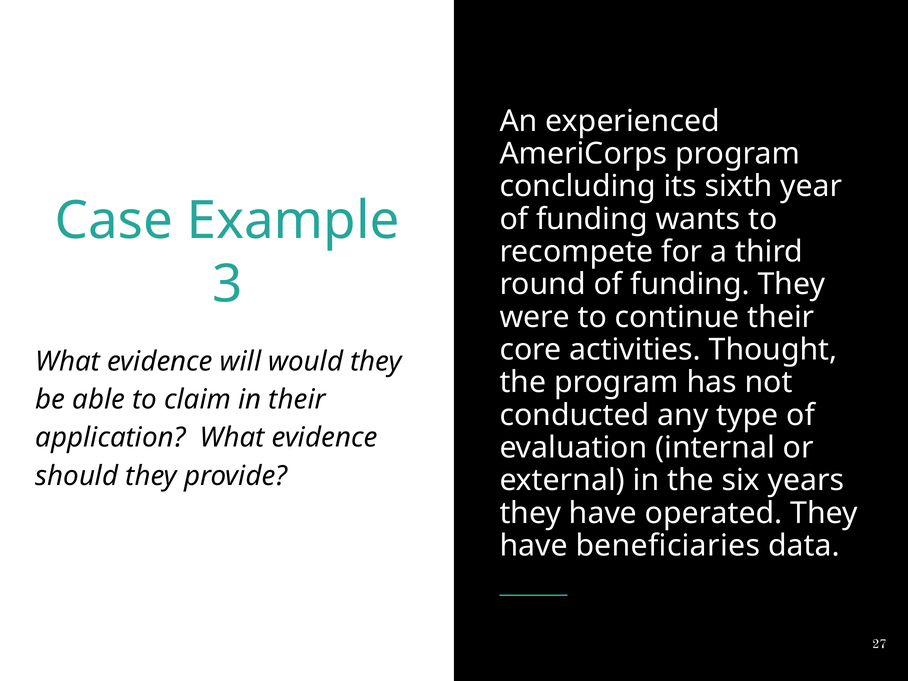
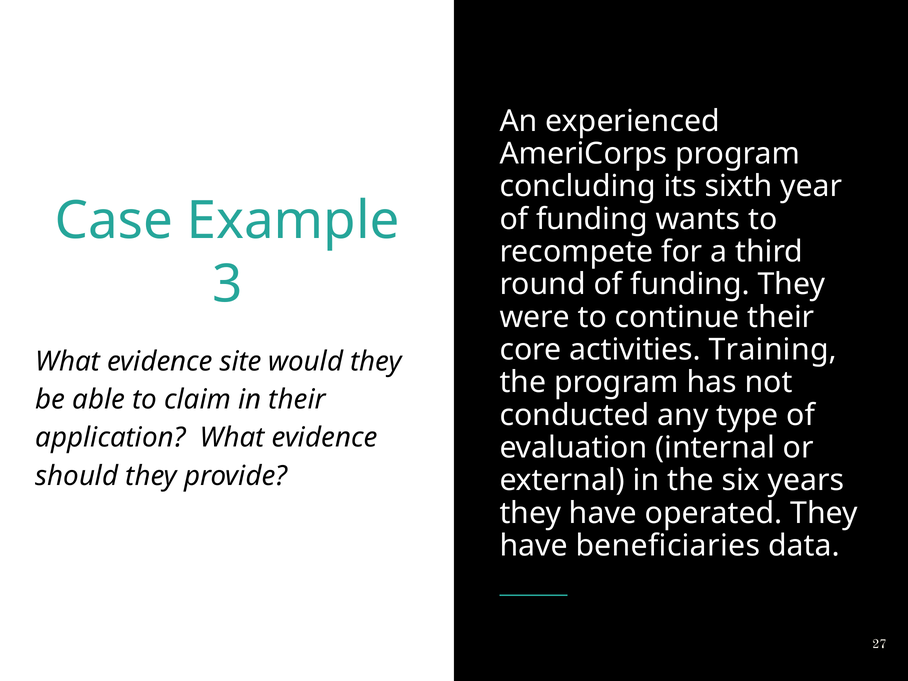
Thought: Thought -> Training
will: will -> site
